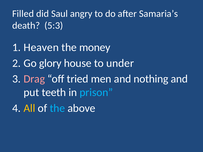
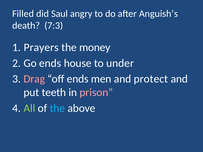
Samaria’s: Samaria’s -> Anguish’s
5:3: 5:3 -> 7:3
Heaven: Heaven -> Prayers
Go glory: glory -> ends
off tried: tried -> ends
nothing: nothing -> protect
prison colour: light blue -> pink
All colour: yellow -> light green
